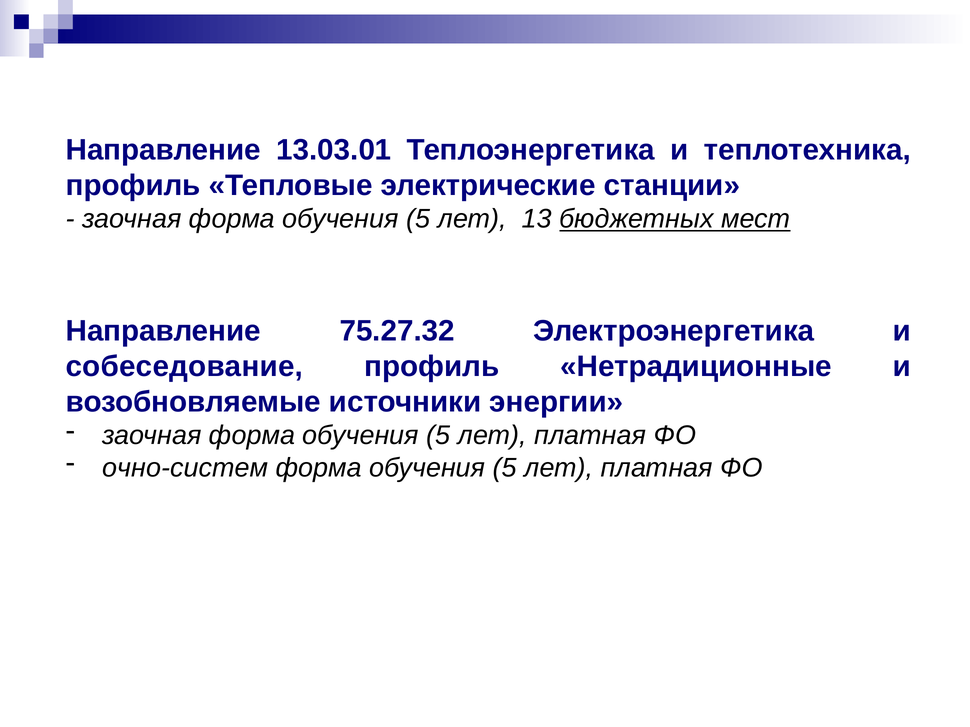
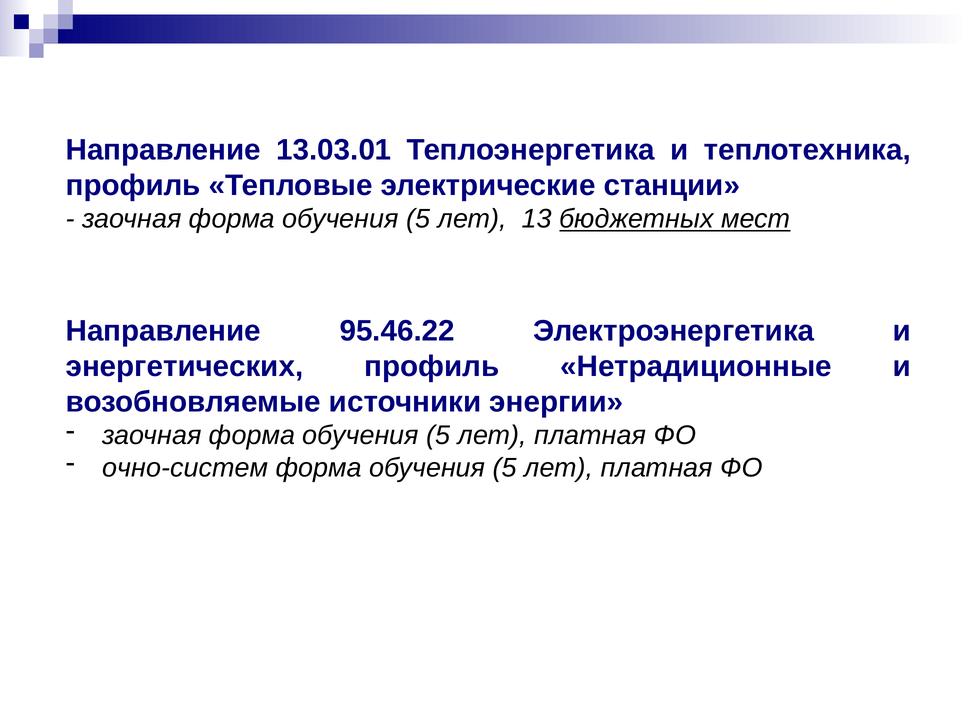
75.27.32: 75.27.32 -> 95.46.22
собеседование: собеседование -> энергетических
